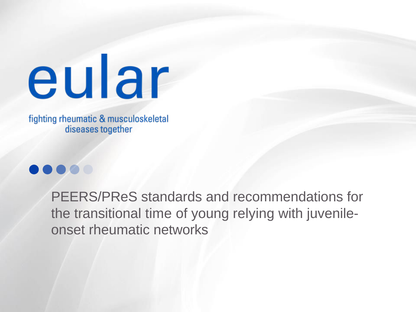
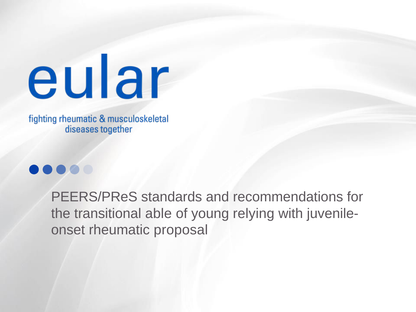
time: time -> able
networks: networks -> proposal
